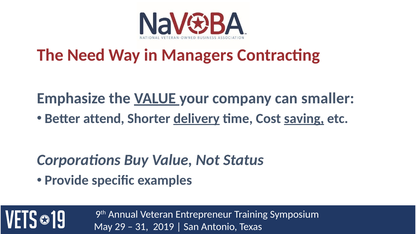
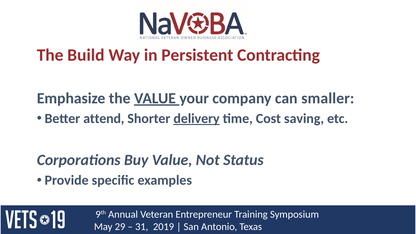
Need: Need -> Build
Managers: Managers -> Persistent
saving underline: present -> none
